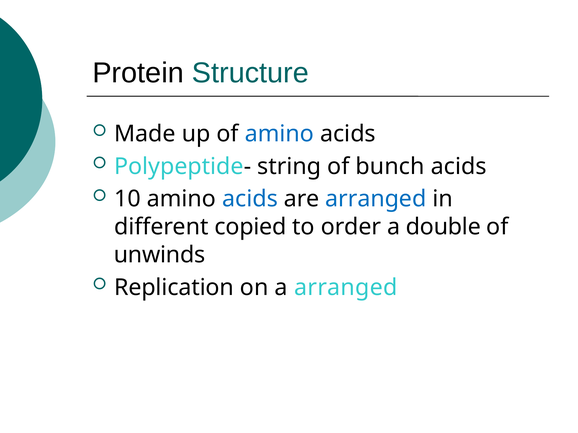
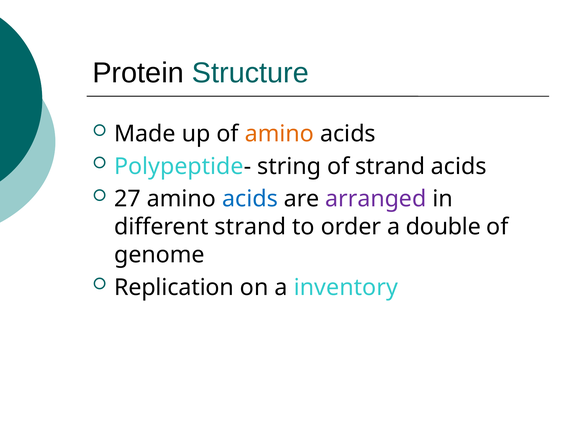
amino at (279, 134) colour: blue -> orange
of bunch: bunch -> strand
10: 10 -> 27
arranged at (376, 199) colour: blue -> purple
different copied: copied -> strand
unwinds: unwinds -> genome
a arranged: arranged -> inventory
